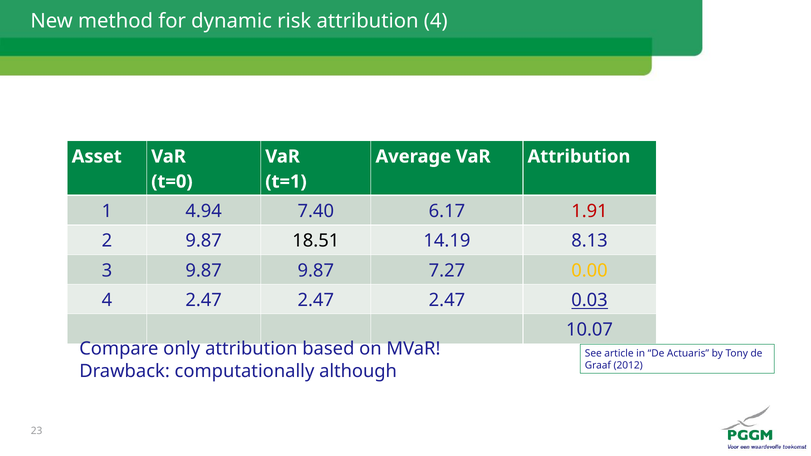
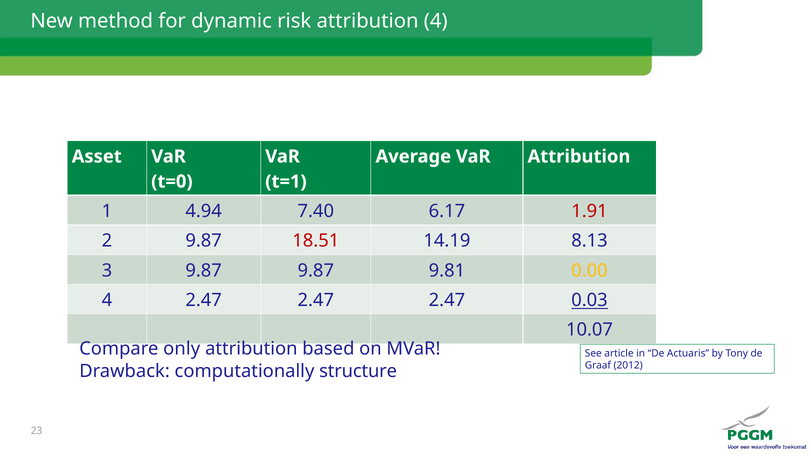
18.51 colour: black -> red
7.27: 7.27 -> 9.81
although: although -> structure
